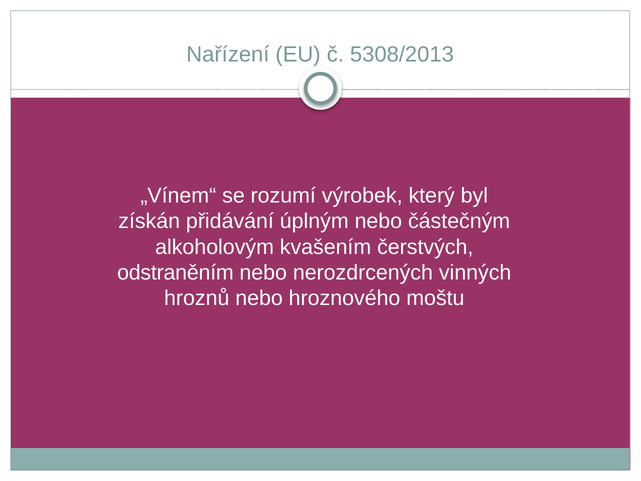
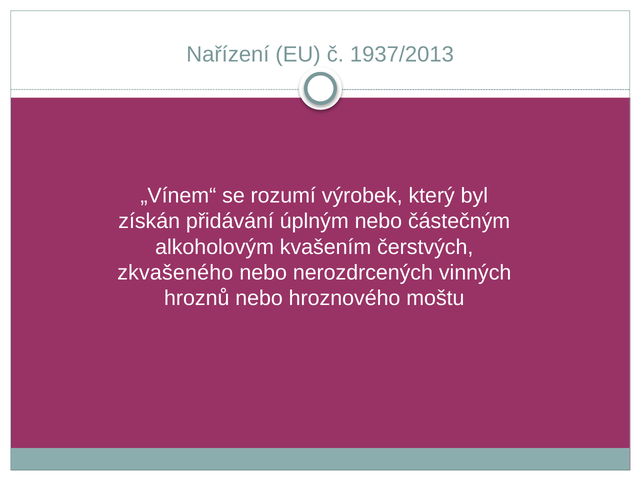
5308/2013: 5308/2013 -> 1937/2013
odstraněním: odstraněním -> zkvašeného
